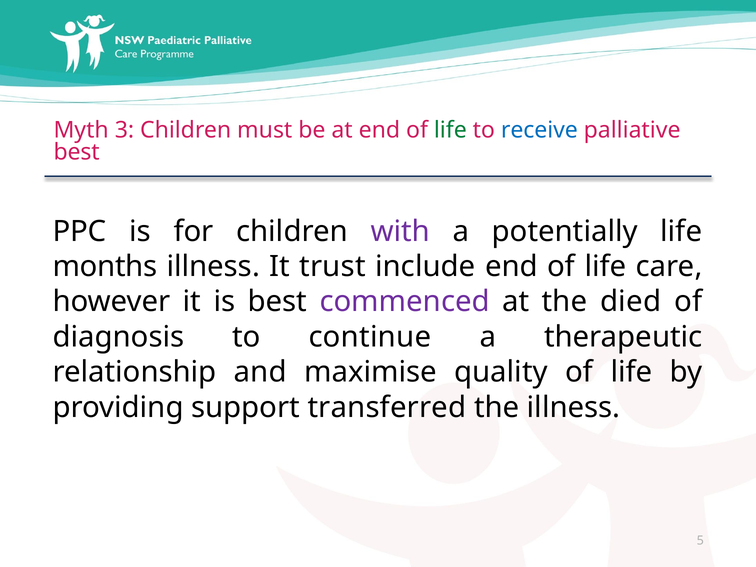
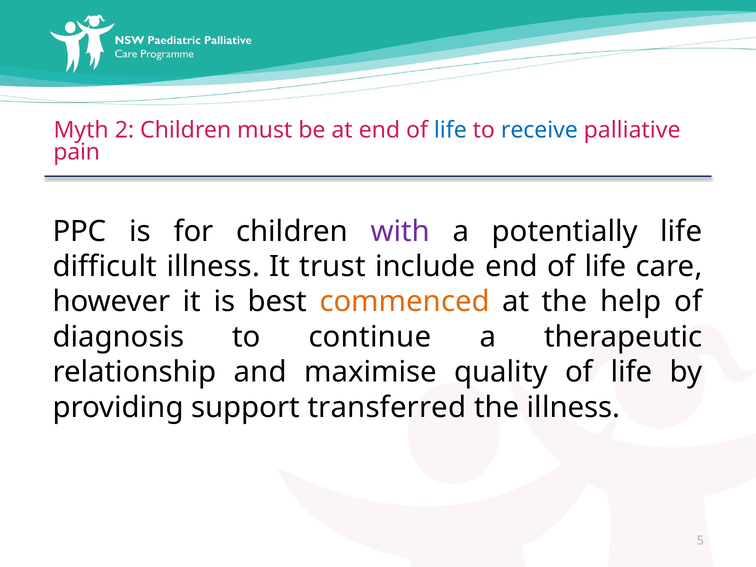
3: 3 -> 2
life at (450, 130) colour: green -> blue
best at (77, 152): best -> pain
months: months -> difficult
commenced colour: purple -> orange
died: died -> help
